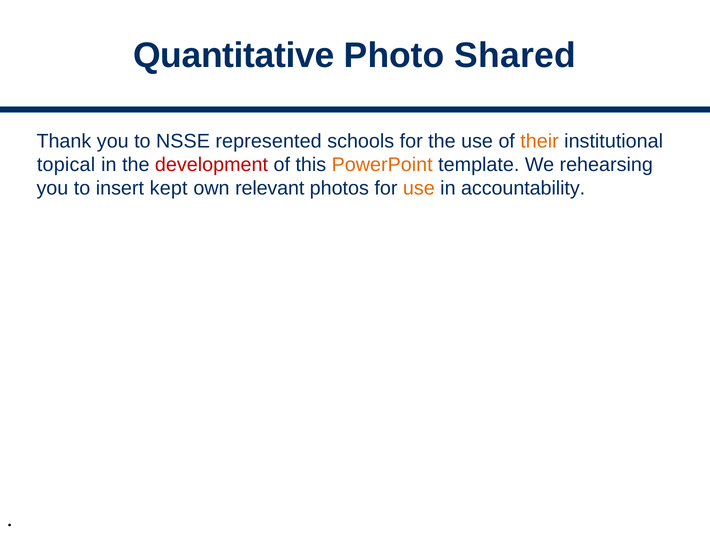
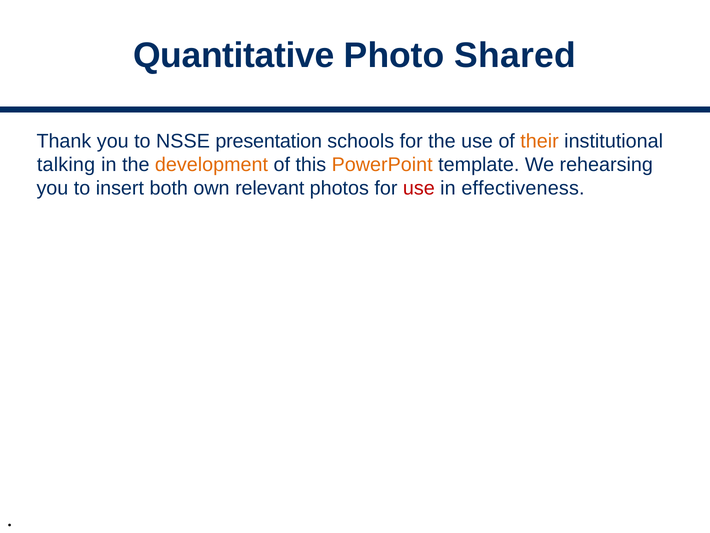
represented: represented -> presentation
topical: topical -> talking
development colour: red -> orange
kept: kept -> both
use at (419, 188) colour: orange -> red
accountability: accountability -> effectiveness
